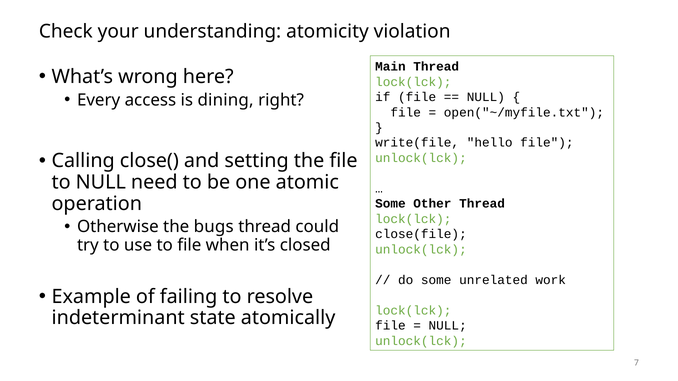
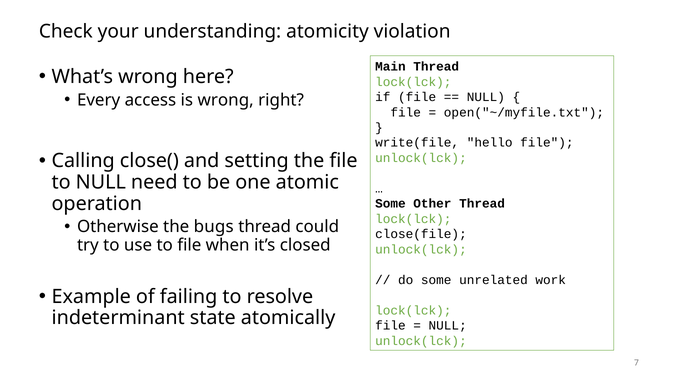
is dining: dining -> wrong
